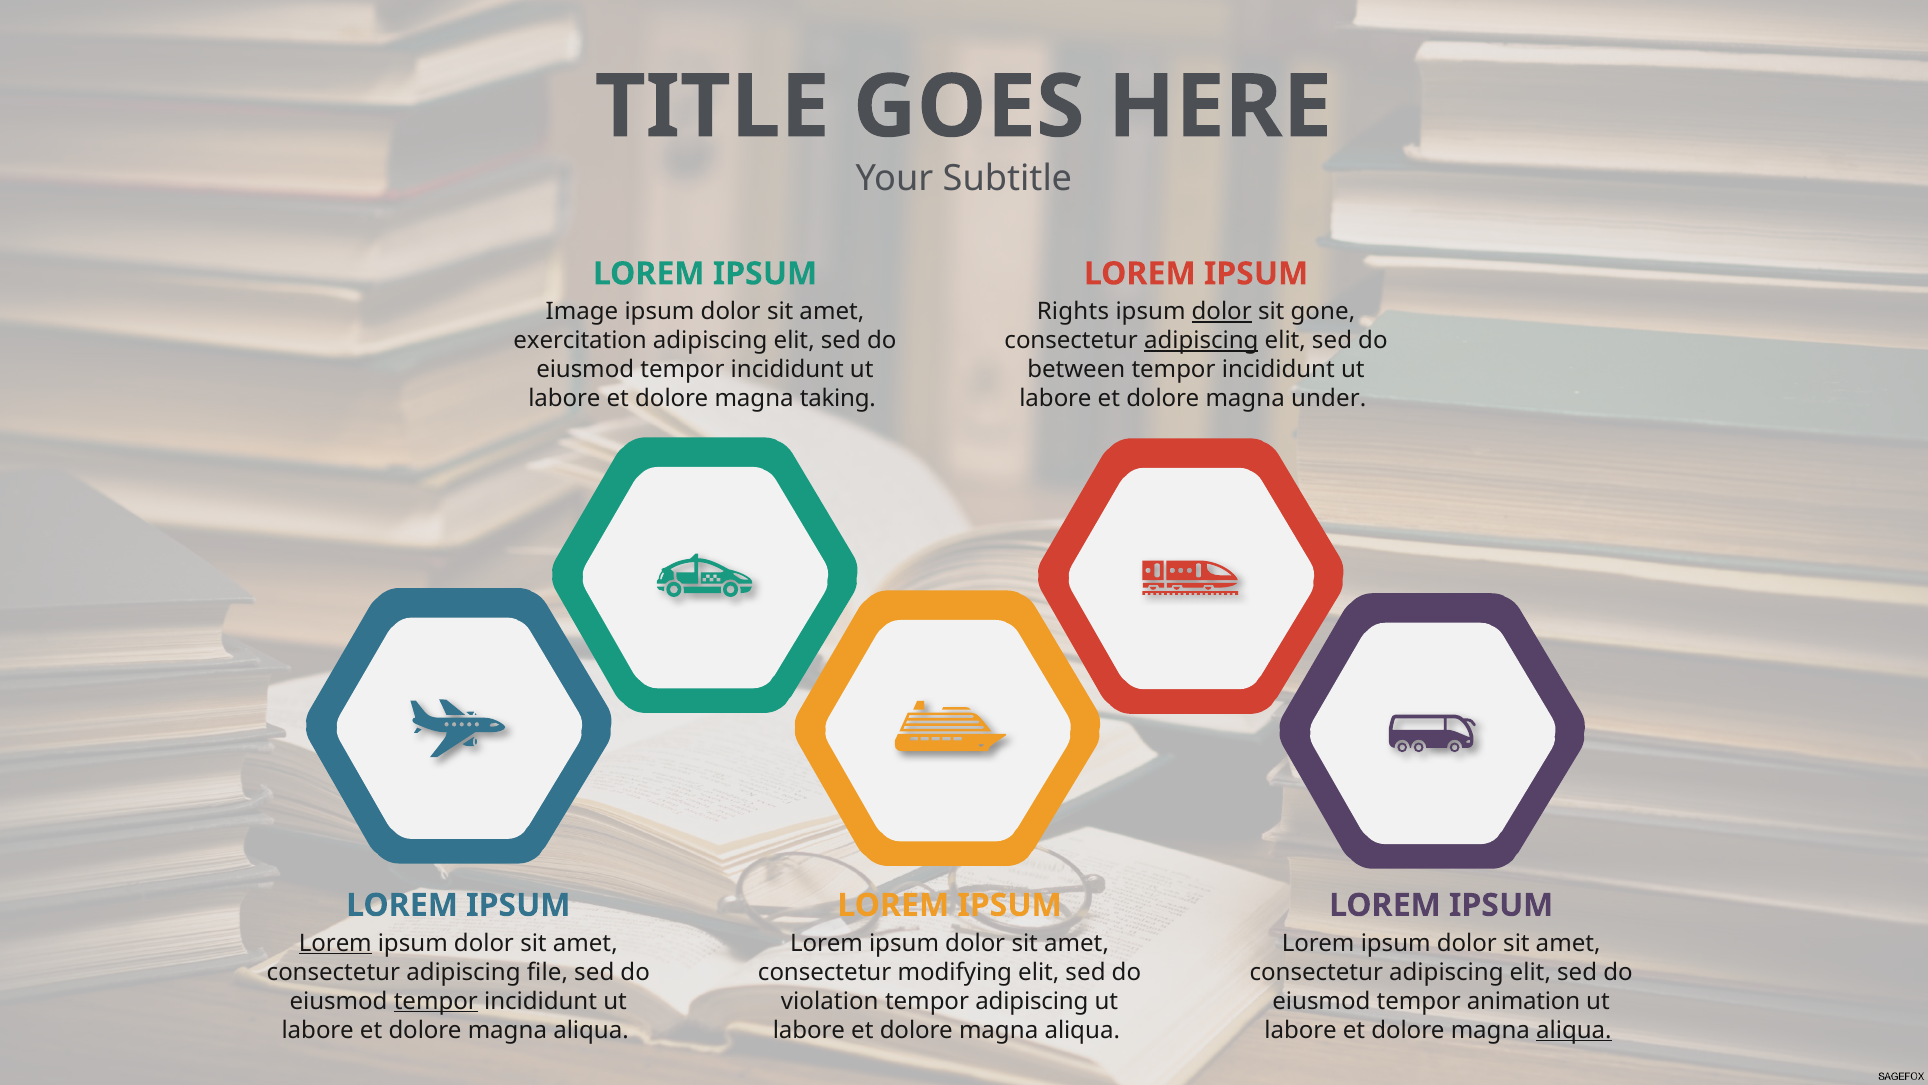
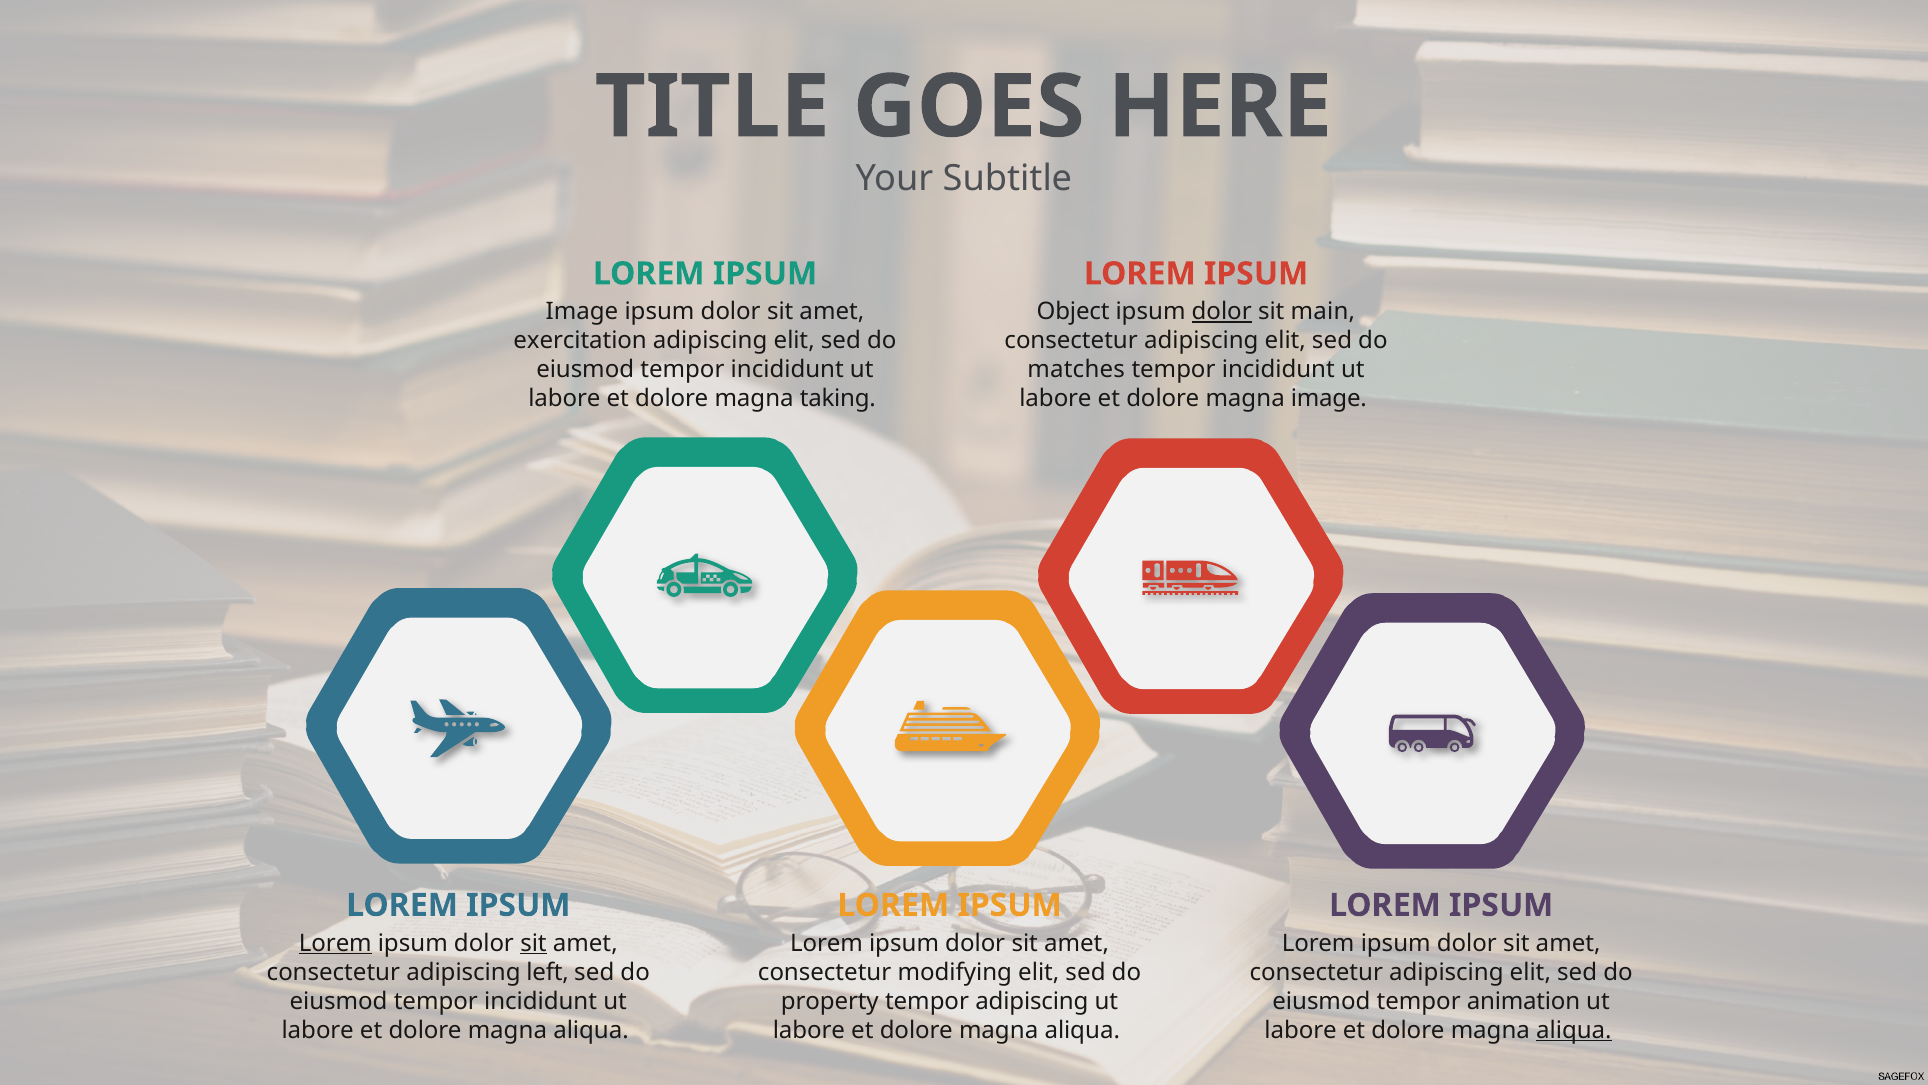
Rights: Rights -> Object
gone: gone -> main
adipiscing at (1201, 341) underline: present -> none
between: between -> matches
magna under: under -> image
sit at (534, 943) underline: none -> present
file: file -> left
tempor at (436, 1001) underline: present -> none
violation: violation -> property
